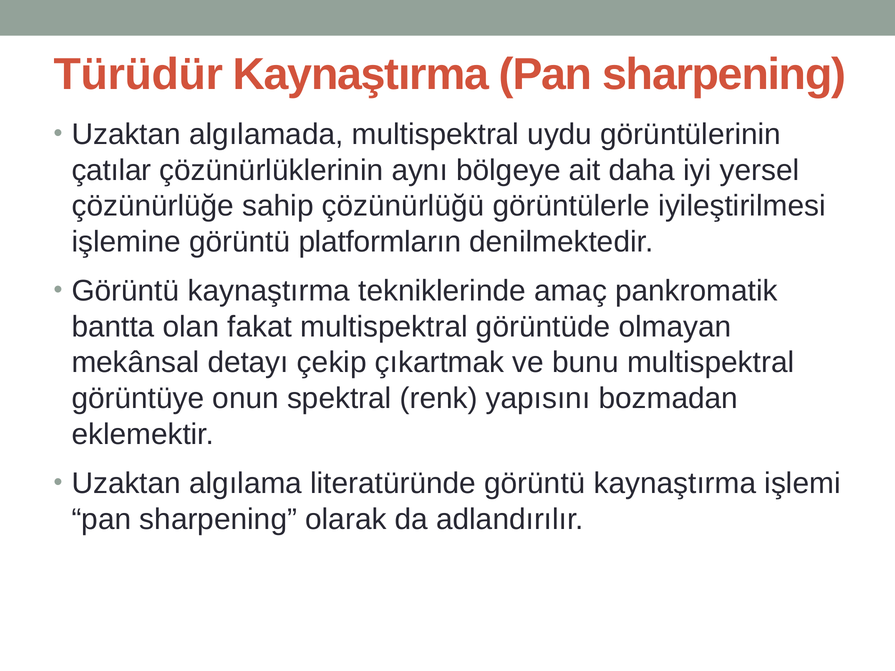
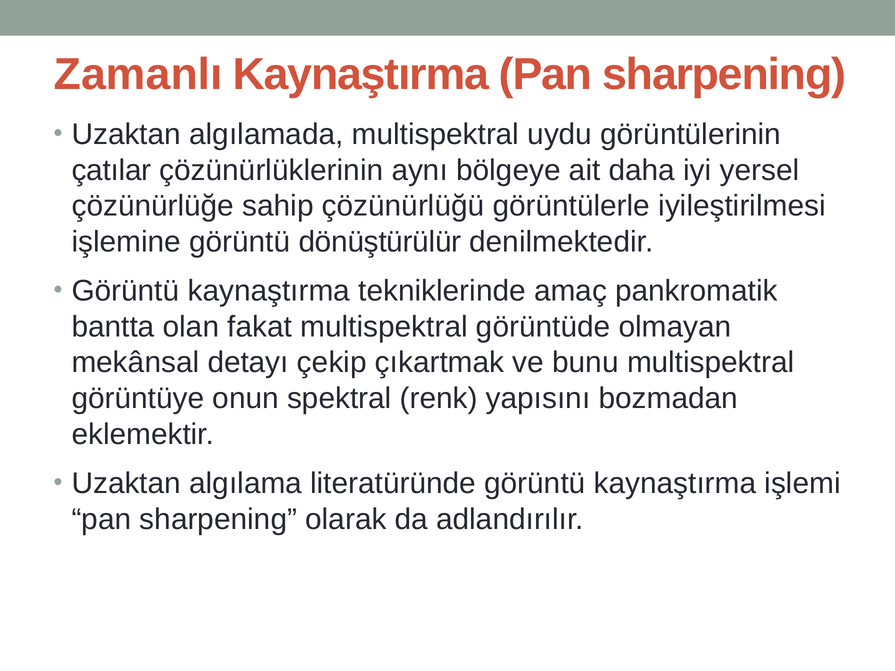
Türüdür: Türüdür -> Zamanlı
platformların: platformların -> dönüştürülür
